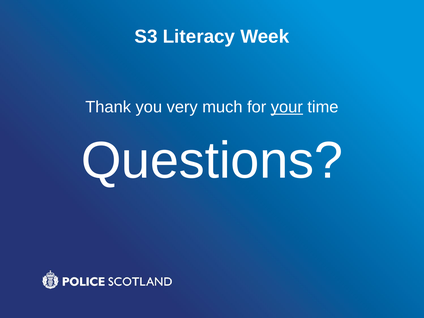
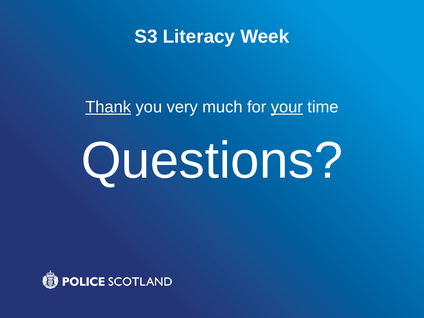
Thank underline: none -> present
